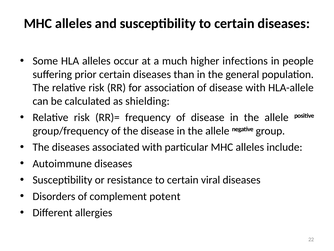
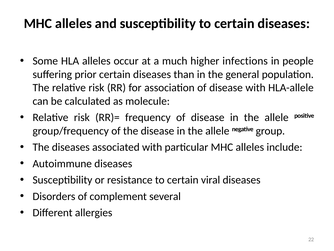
shielding: shielding -> molecule
potent: potent -> several
